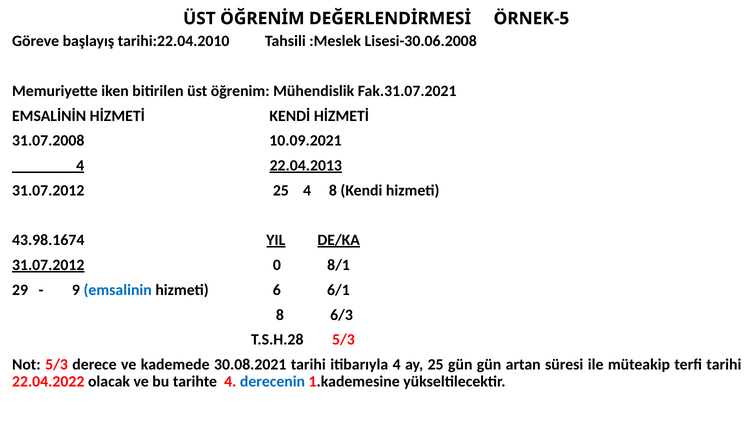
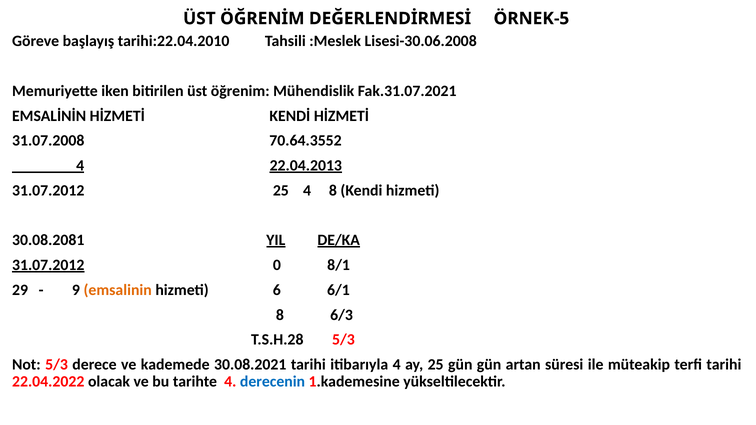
10.09.2021: 10.09.2021 -> 70.64.3552
43.98.1674: 43.98.1674 -> 30.08.2081
emsalinin colour: blue -> orange
